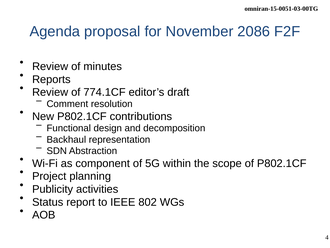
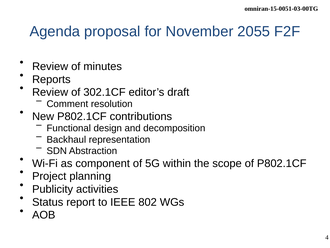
2086: 2086 -> 2055
774.1CF: 774.1CF -> 302.1CF
